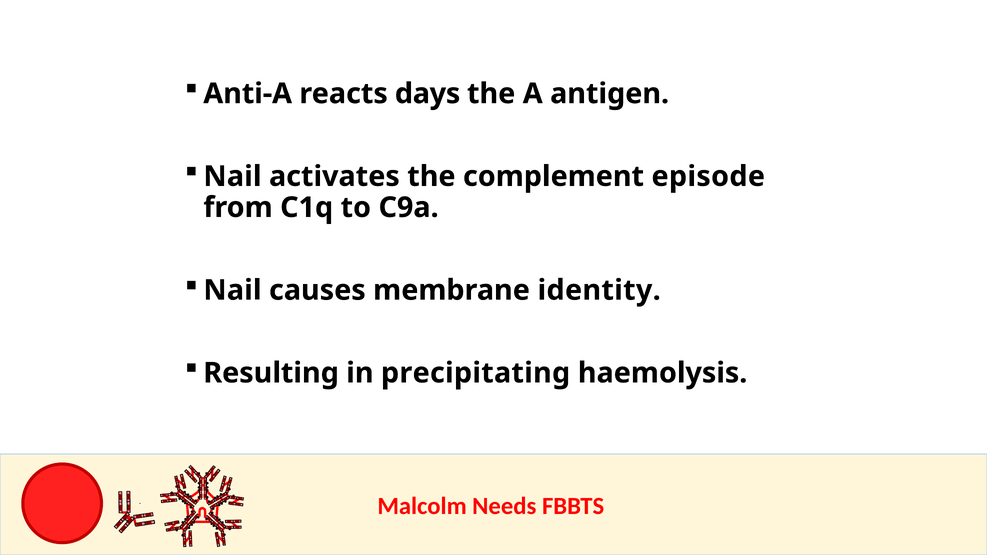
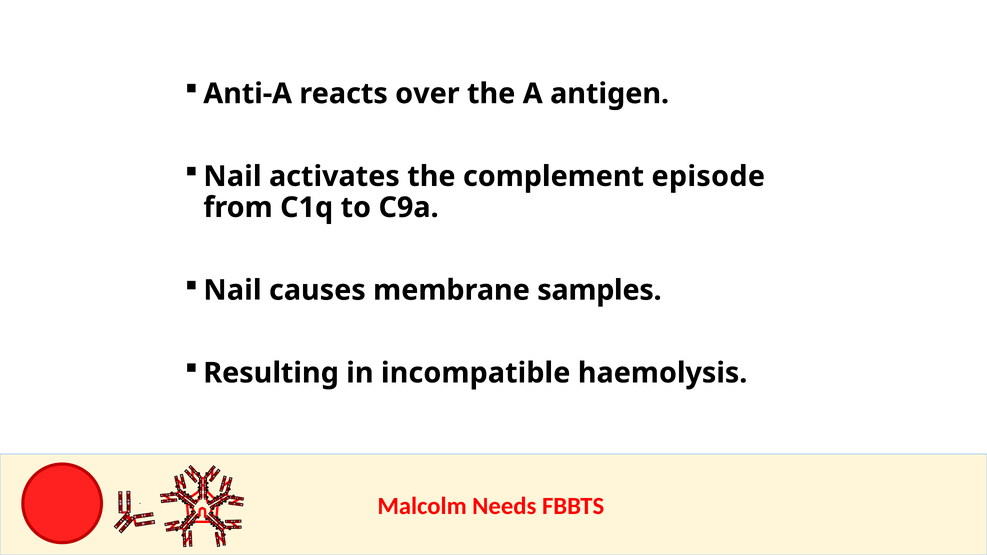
days: days -> over
identity: identity -> samples
precipitating: precipitating -> incompatible
